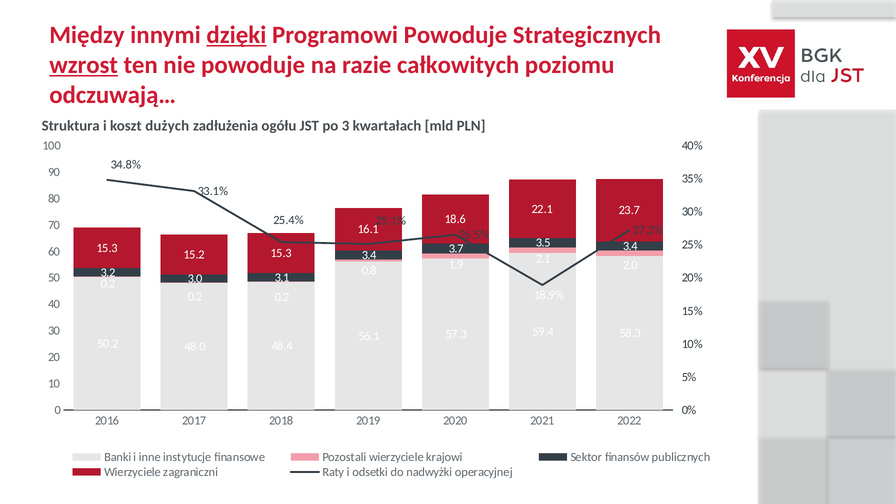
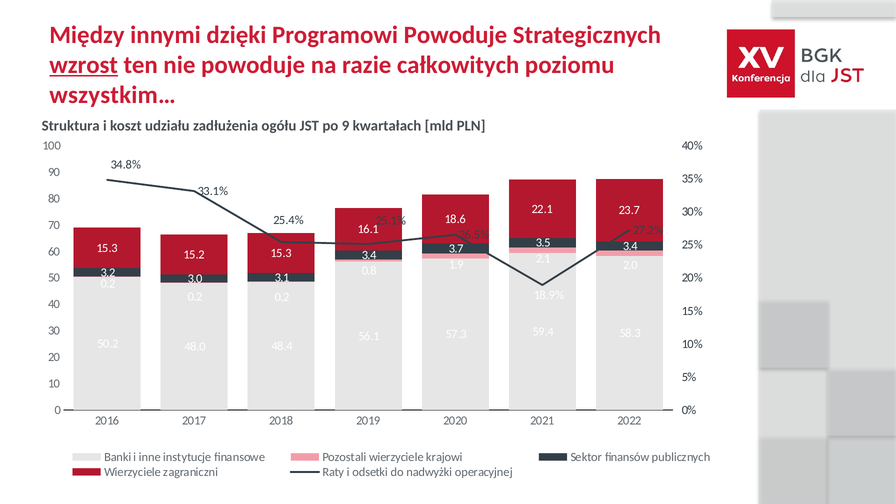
dzięki underline: present -> none
odczuwają…: odczuwają… -> wszystkim…
dużych: dużych -> udziału
3: 3 -> 9
